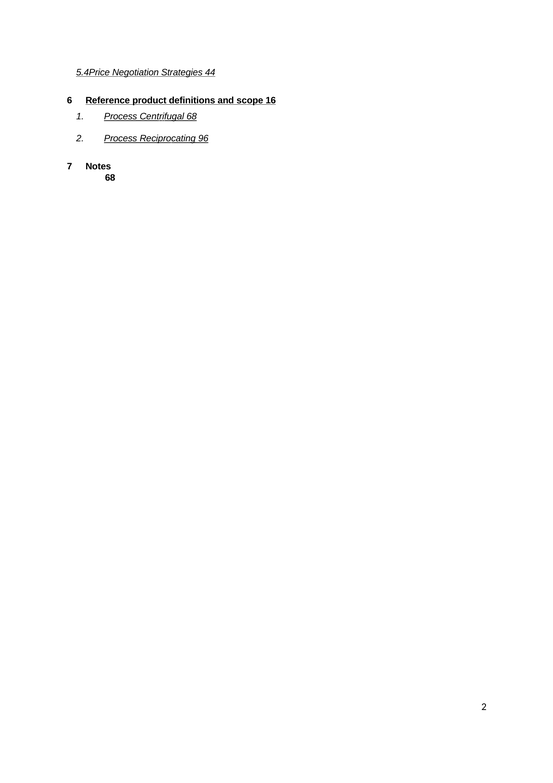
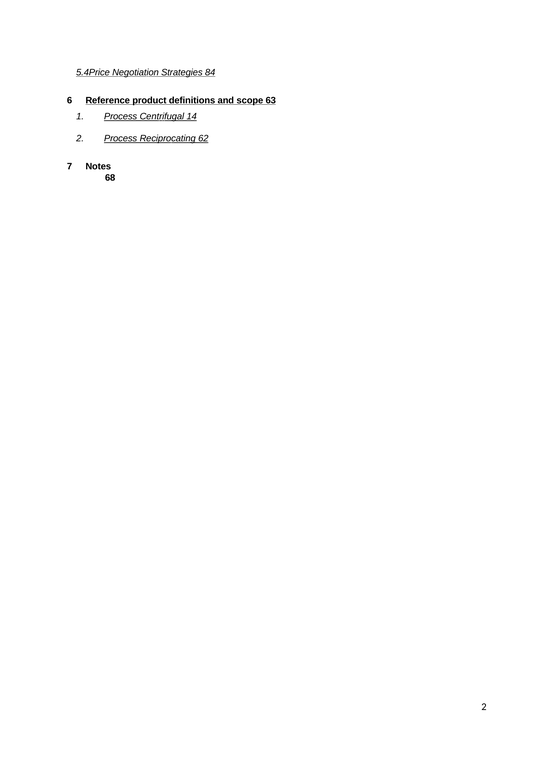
44: 44 -> 84
16: 16 -> 63
Centrifugal 68: 68 -> 14
96: 96 -> 62
